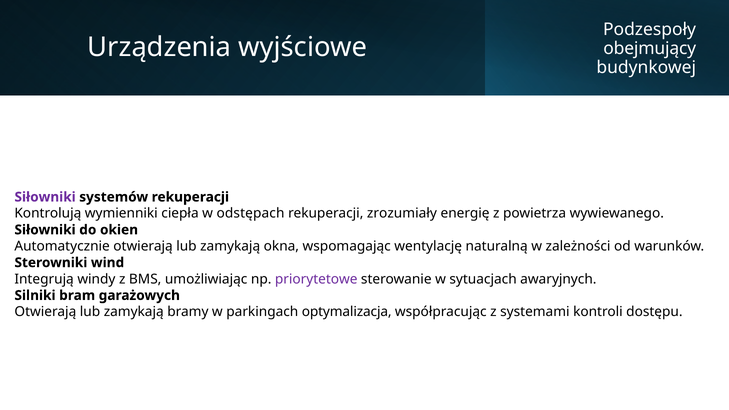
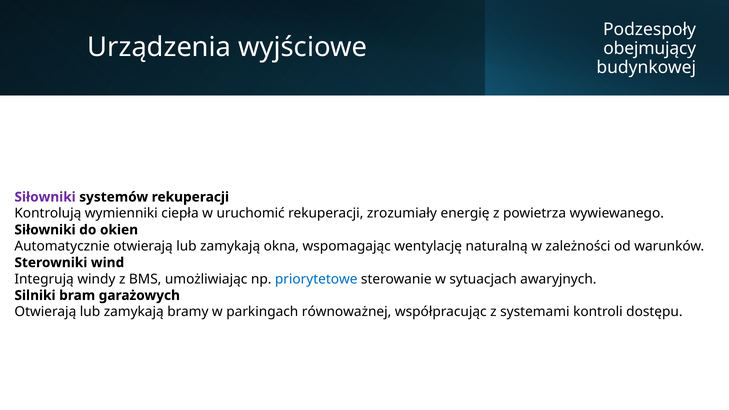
odstępach: odstępach -> uruchomić
priorytetowe colour: purple -> blue
optymalizacja: optymalizacja -> równoważnej
